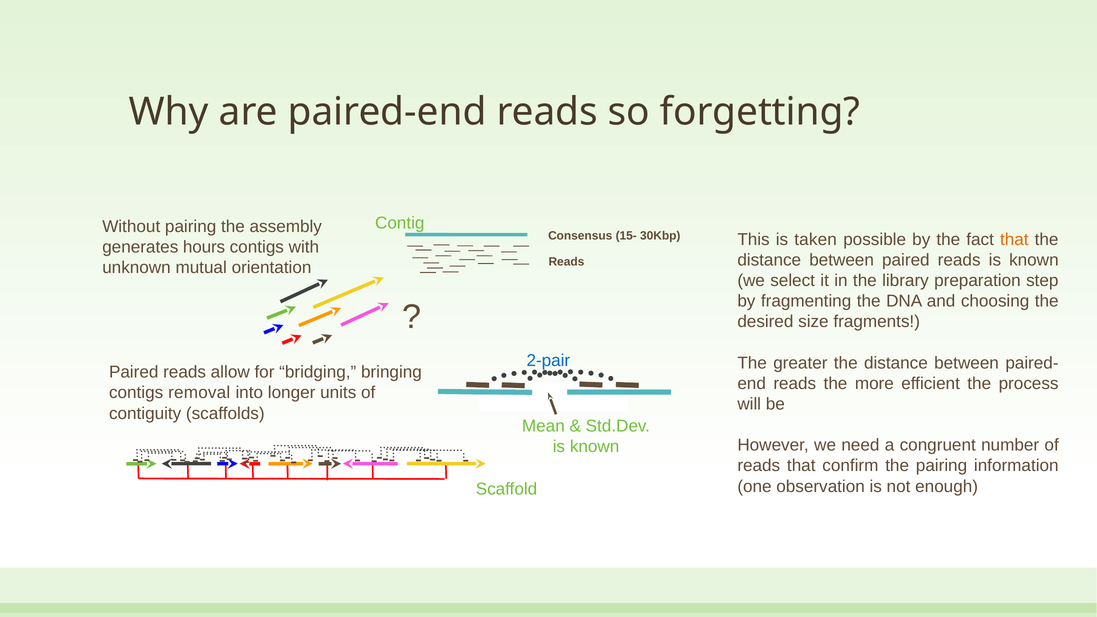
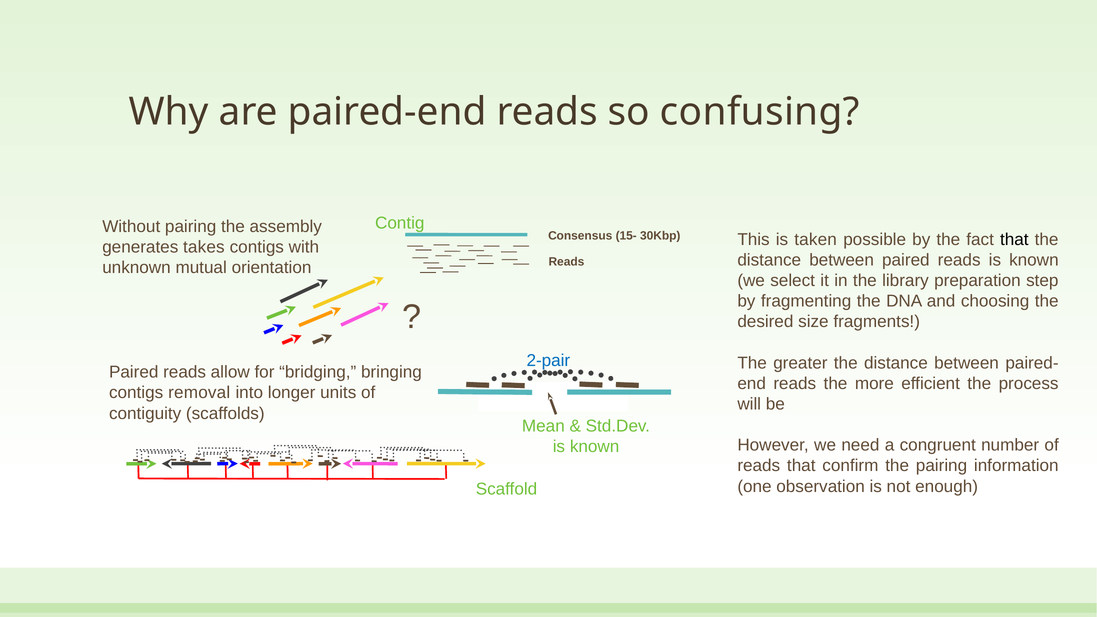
forgetting: forgetting -> confusing
that at (1014, 240) colour: orange -> black
hours: hours -> takes
